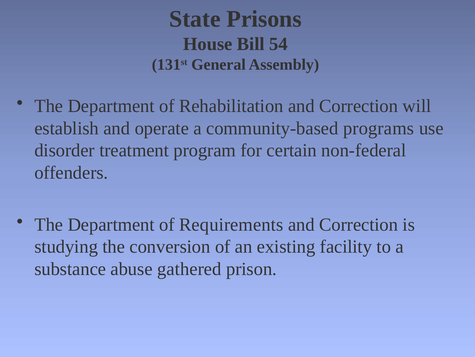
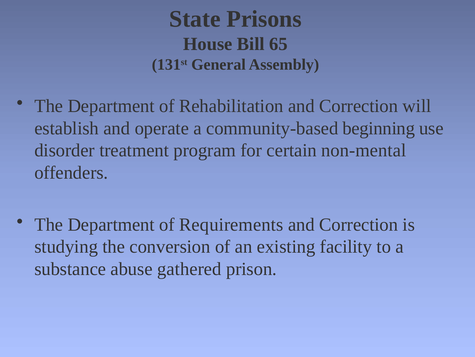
54: 54 -> 65
programs: programs -> beginning
non-federal: non-federal -> non-mental
